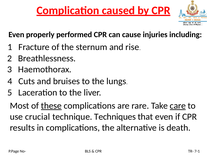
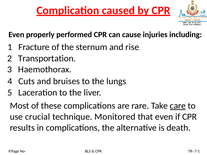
Breathlessness: Breathlessness -> Transportation
these underline: present -> none
Techniques: Techniques -> Monitored
